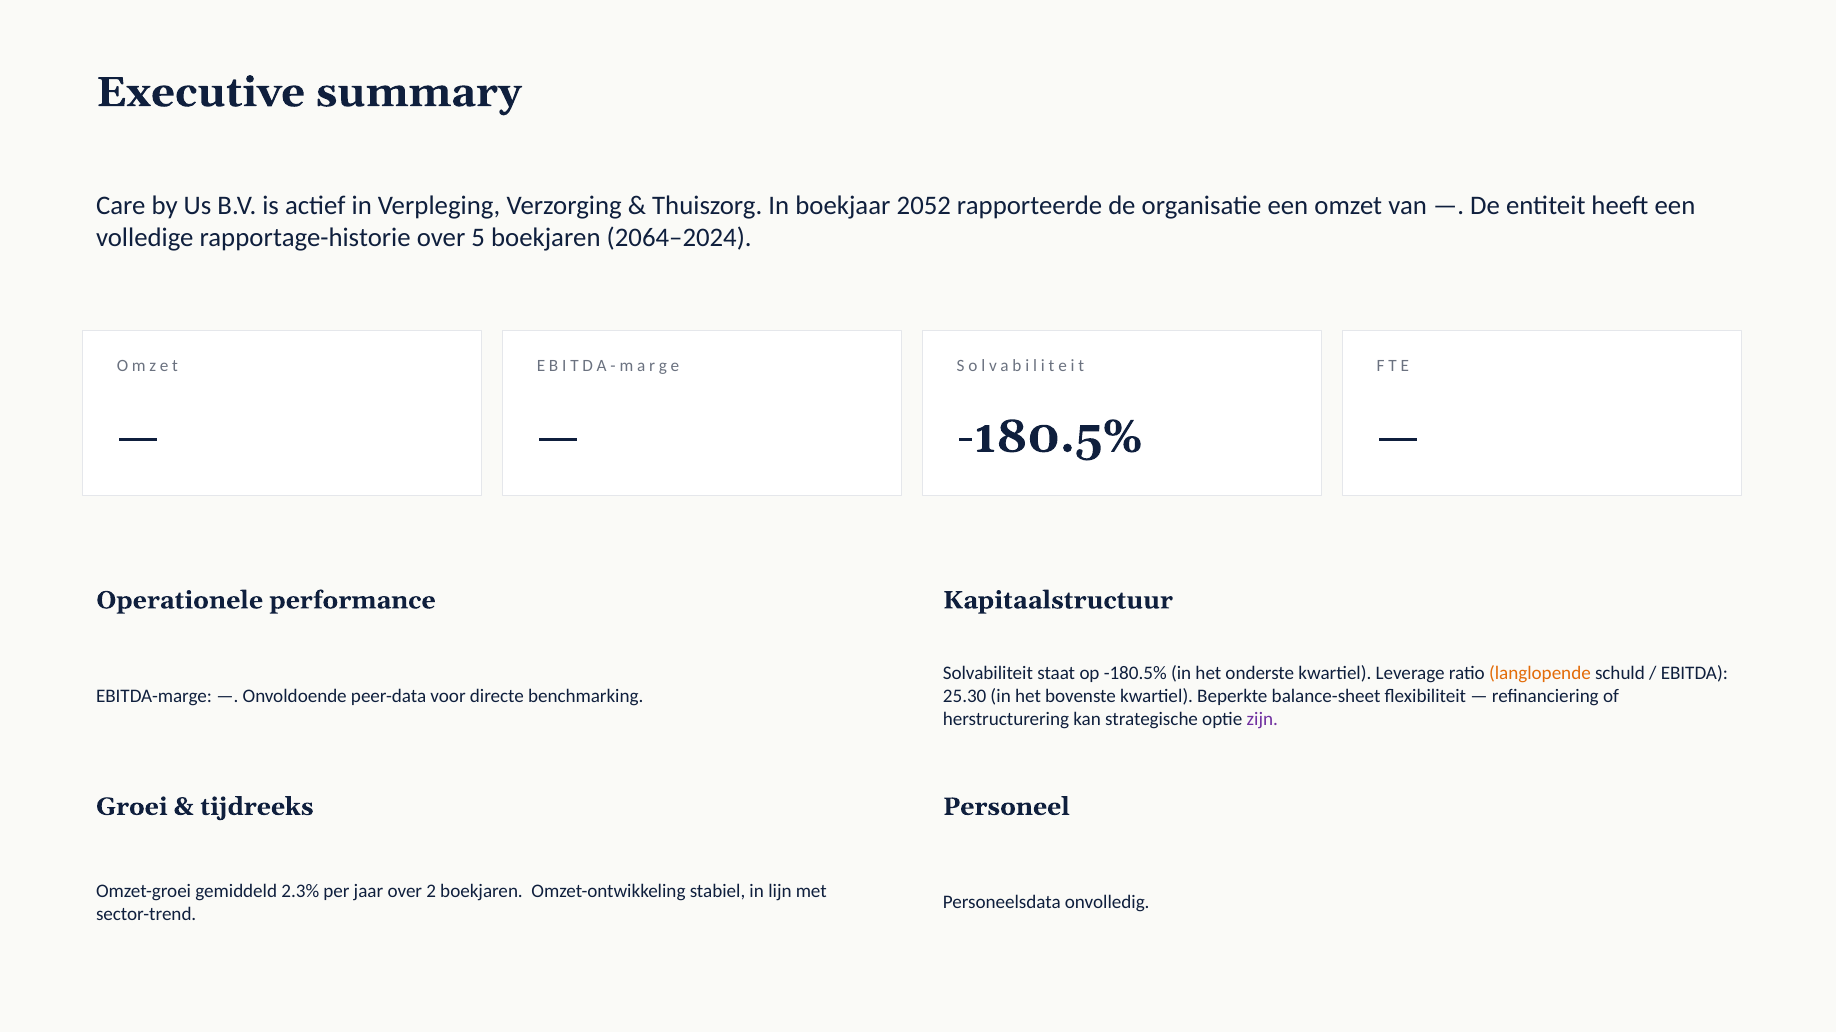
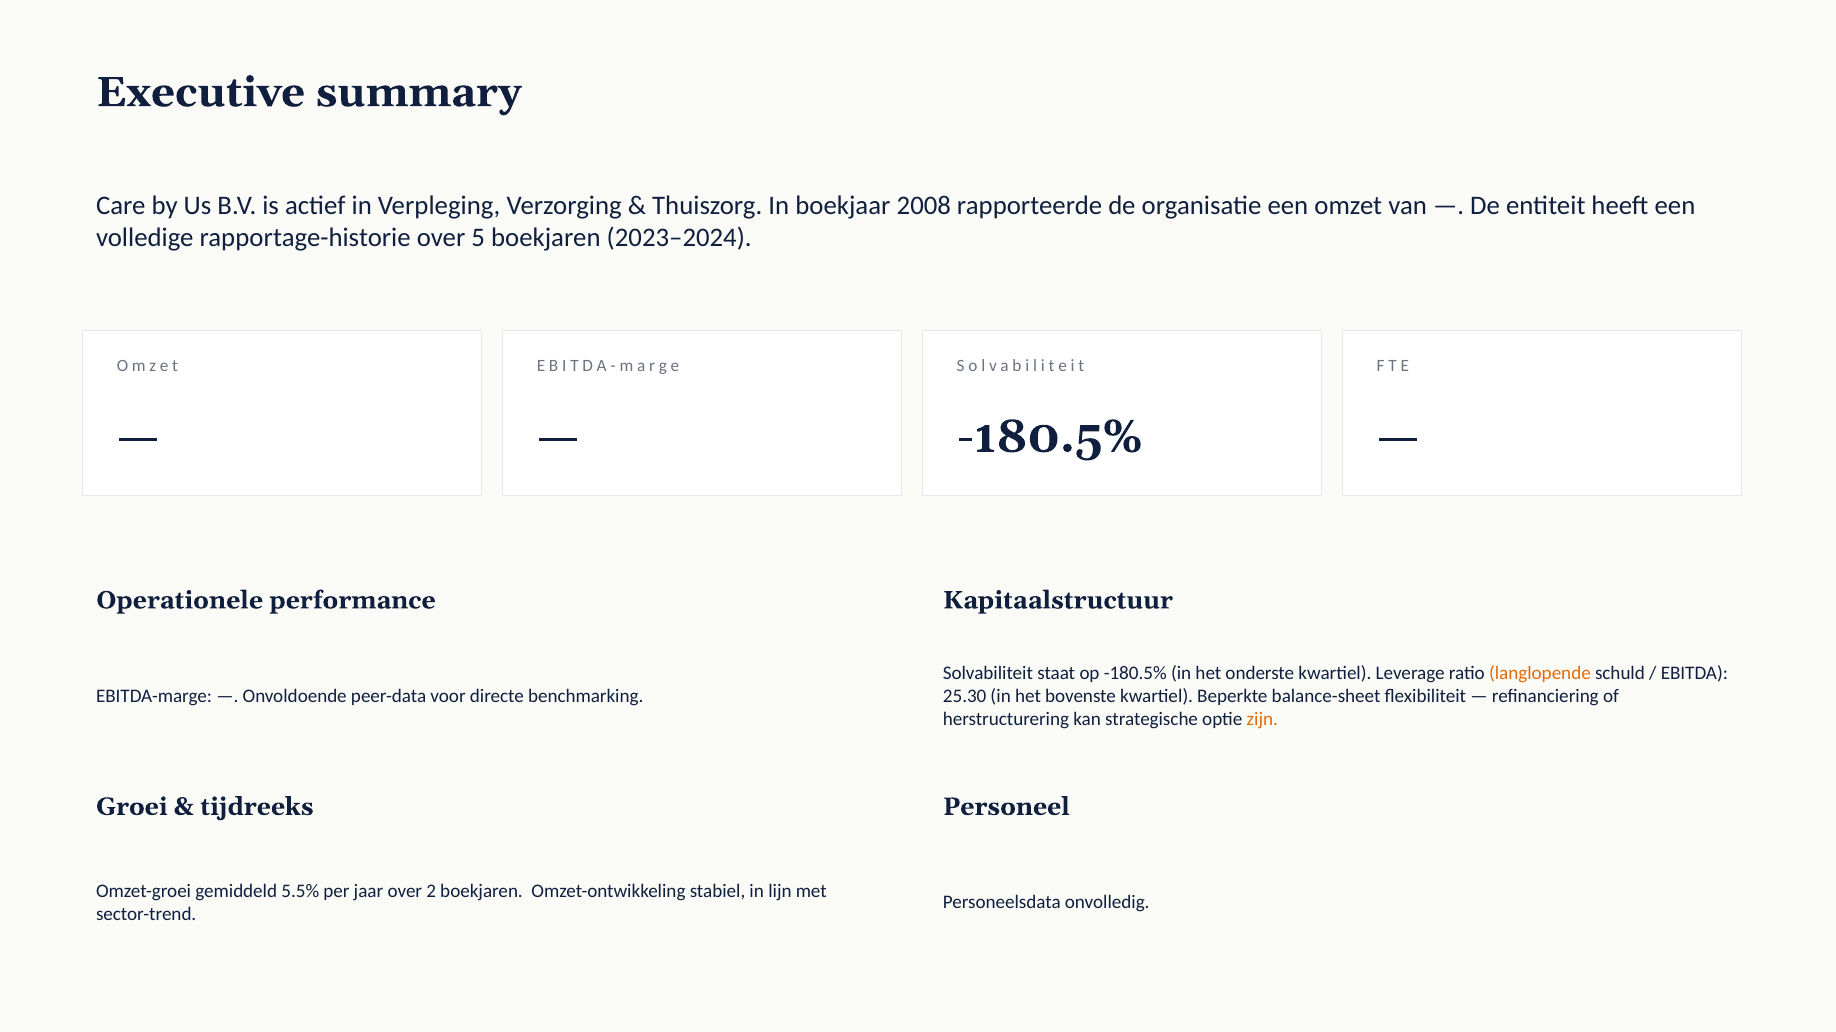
2052: 2052 -> 2008
2064–2024: 2064–2024 -> 2023–2024
zijn colour: purple -> orange
2.3%: 2.3% -> 5.5%
